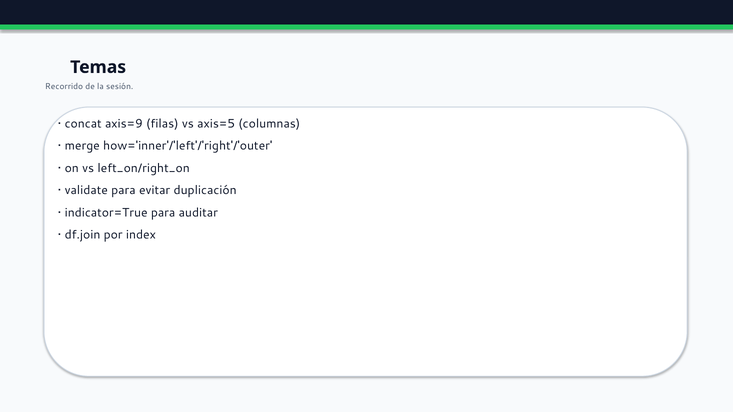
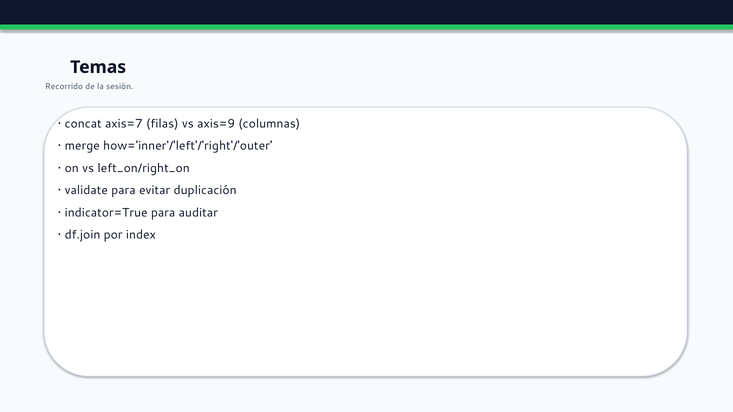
axis=9: axis=9 -> axis=7
axis=5: axis=5 -> axis=9
